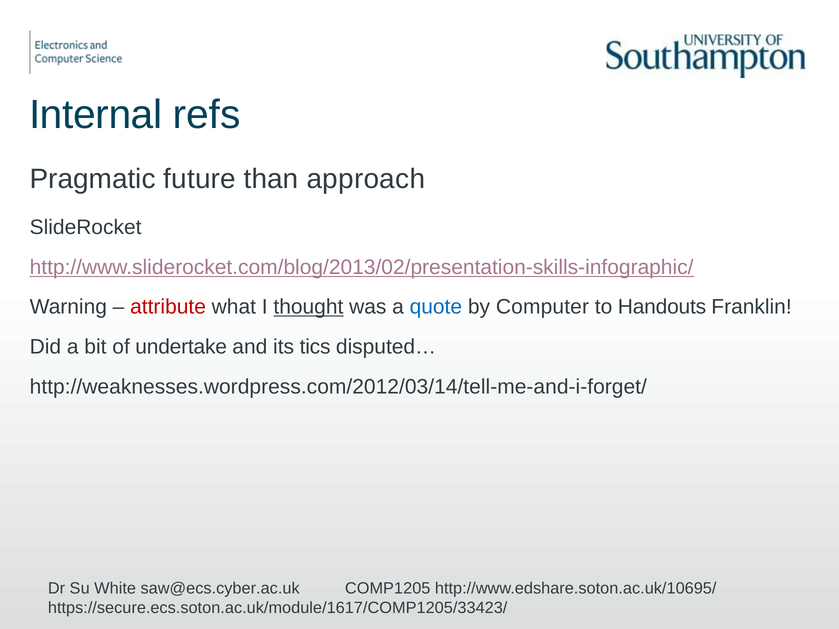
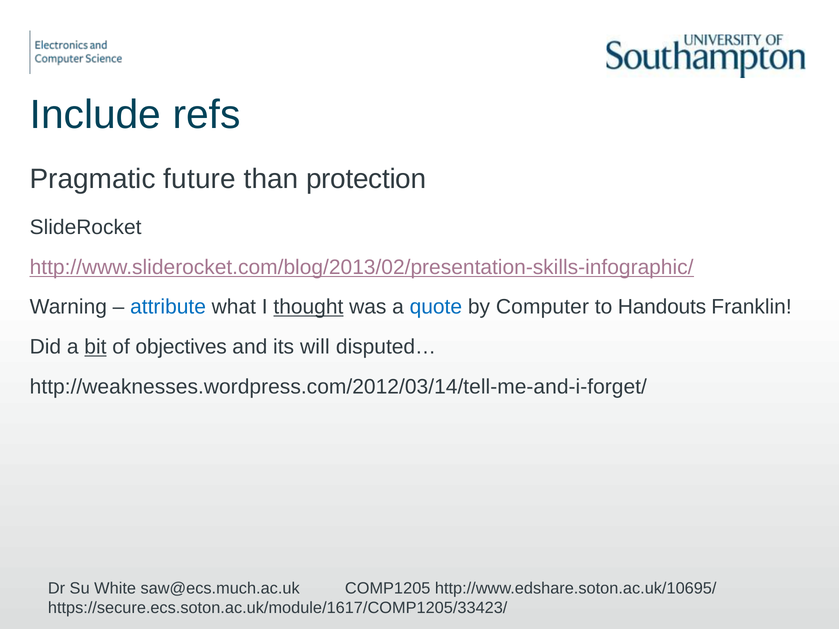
Internal: Internal -> Include
approach: approach -> protection
attribute colour: red -> blue
bit underline: none -> present
undertake: undertake -> objectives
tics: tics -> will
saw@ecs.cyber.ac.uk: saw@ecs.cyber.ac.uk -> saw@ecs.much.ac.uk
